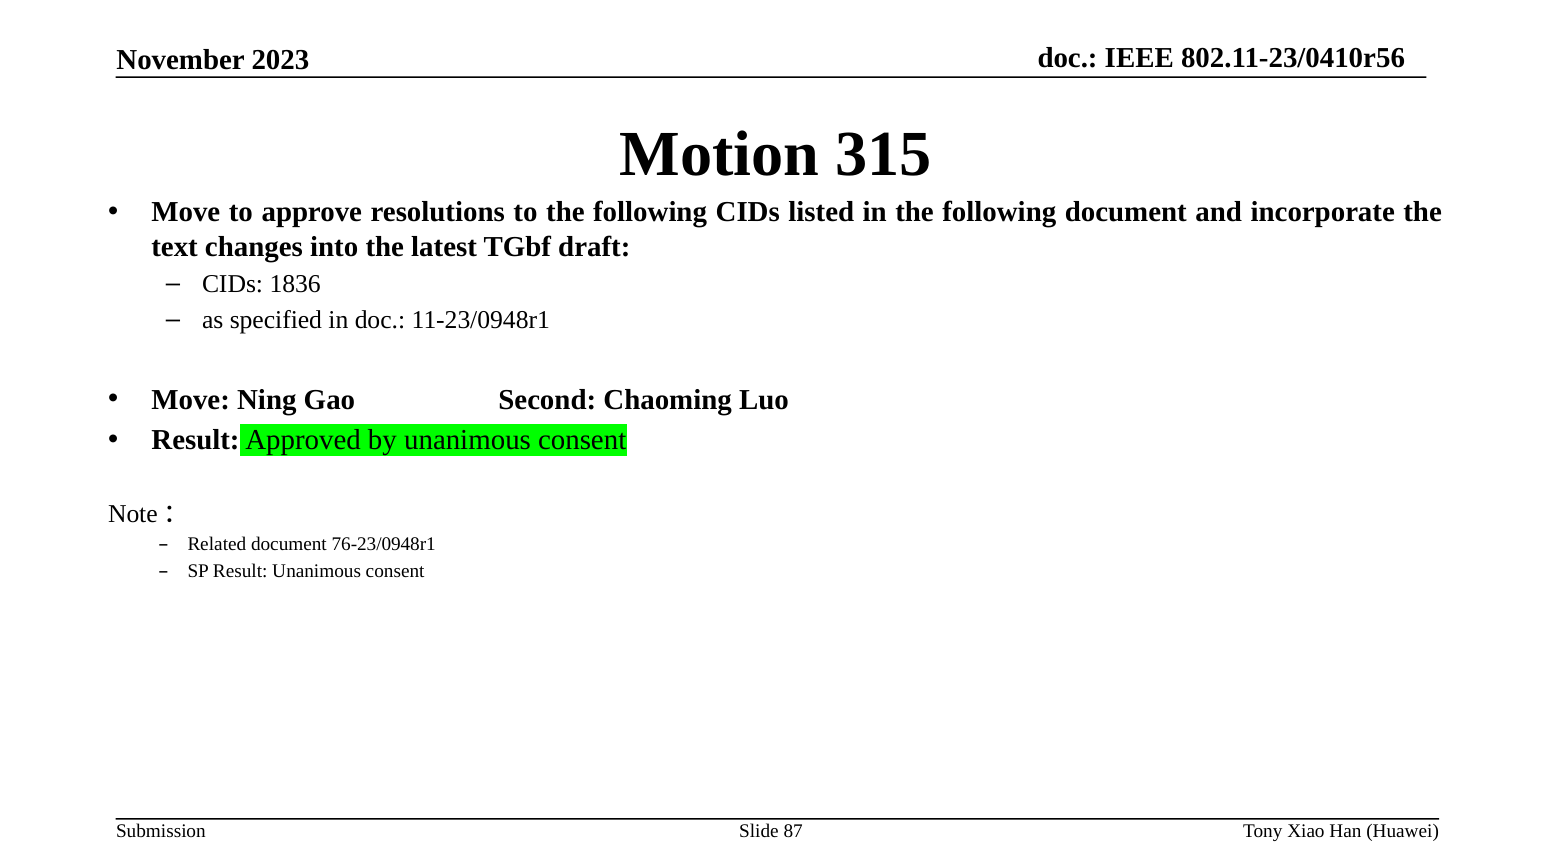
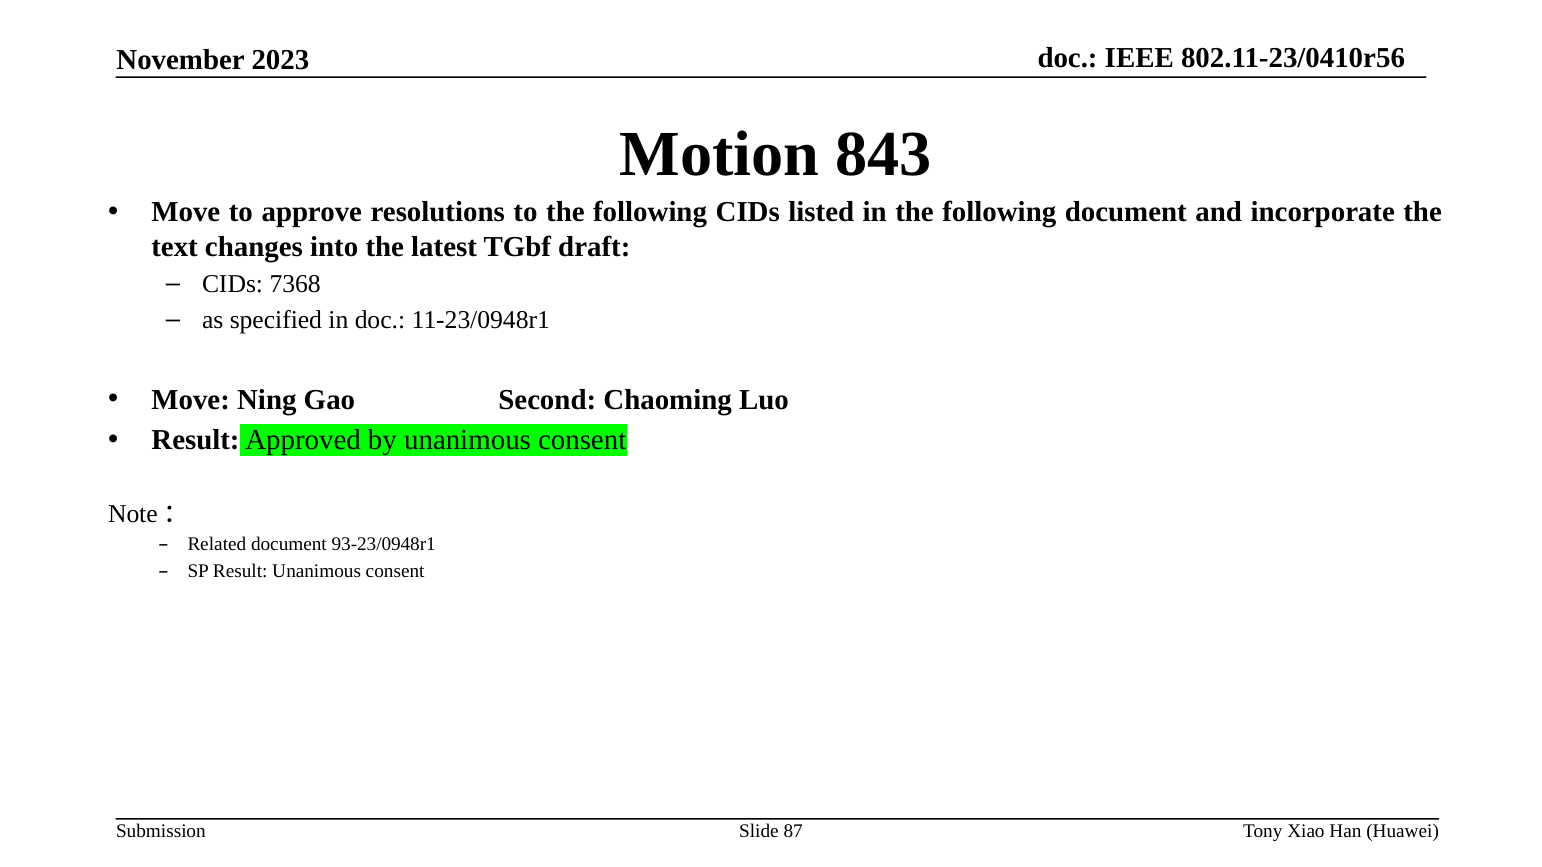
315: 315 -> 843
1836: 1836 -> 7368
76-23/0948r1: 76-23/0948r1 -> 93-23/0948r1
